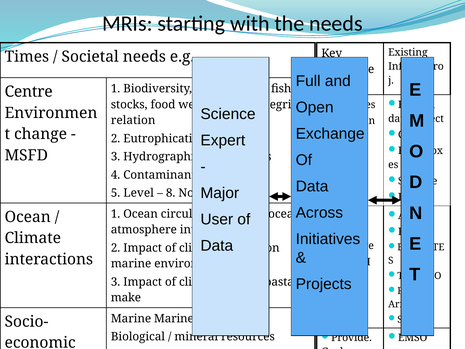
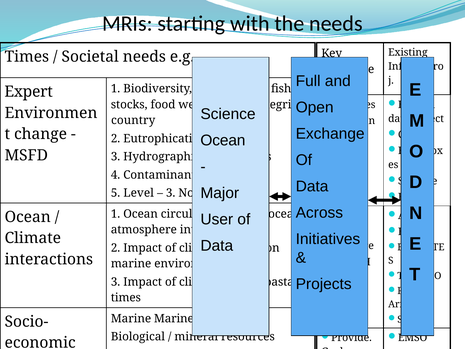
Centre: Centre -> Expert
relation: relation -> country
Expert at (223, 140): Expert -> Ocean
8 at (171, 193): 8 -> 3
make at (126, 298): make -> times
